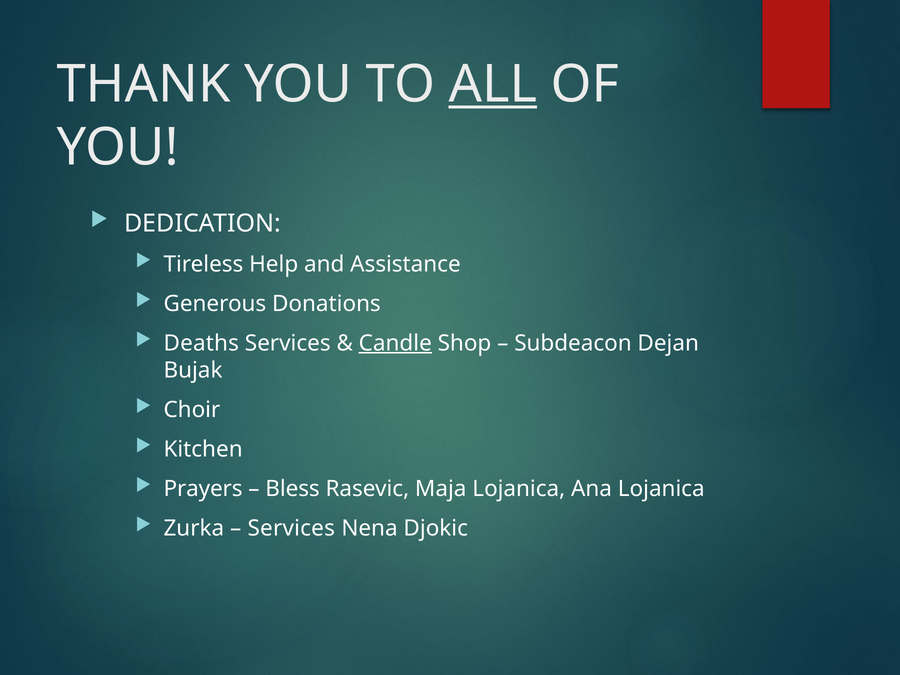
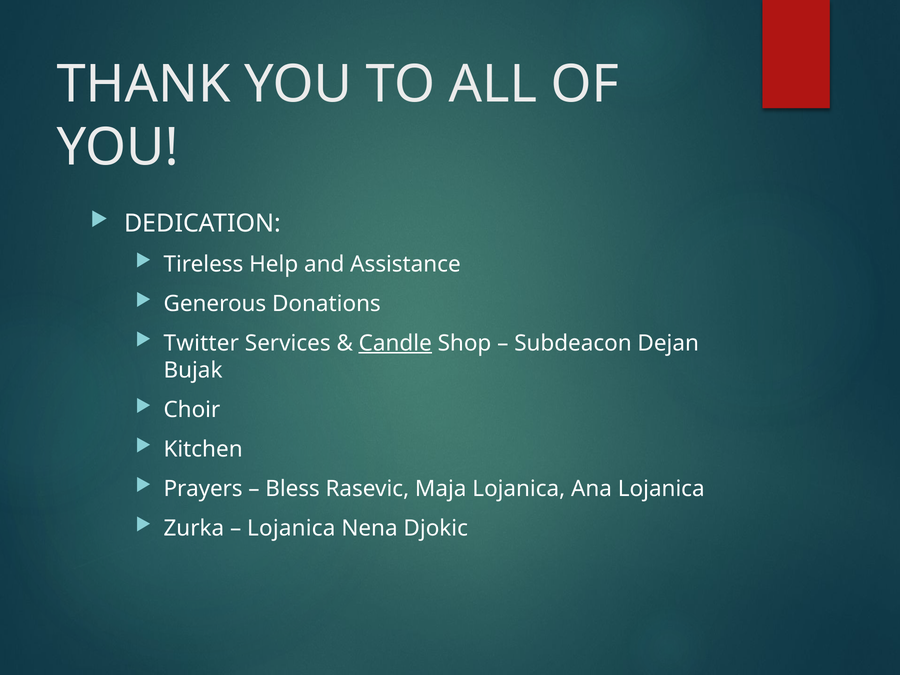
ALL underline: present -> none
Deaths: Deaths -> Twitter
Services at (291, 528): Services -> Lojanica
